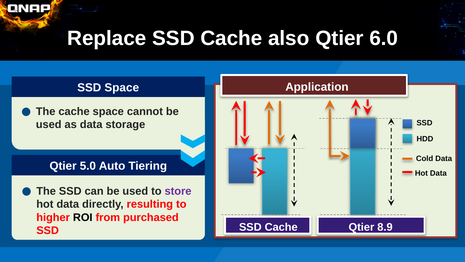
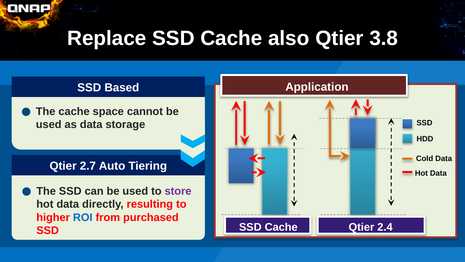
6.0: 6.0 -> 3.8
SSD Space: Space -> Based
5.0: 5.0 -> 2.7
ROI colour: black -> blue
8.9: 8.9 -> 2.4
